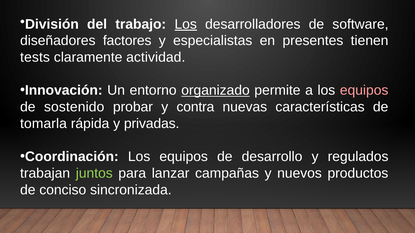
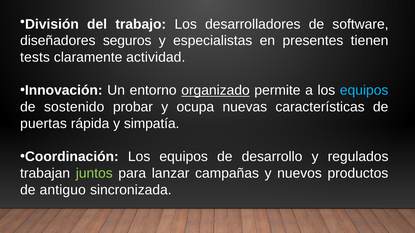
Los at (186, 24) underline: present -> none
factores: factores -> seguros
equipos at (364, 91) colour: pink -> light blue
contra: contra -> ocupa
tomarla: tomarla -> puertas
privadas: privadas -> simpatía
conciso: conciso -> antiguo
